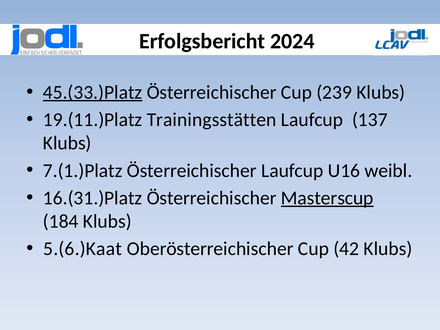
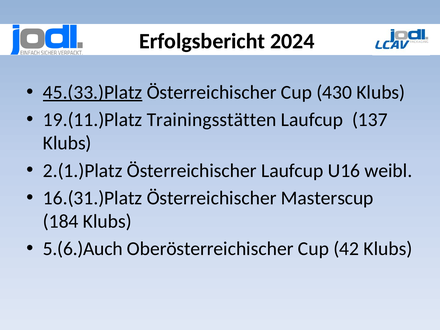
239: 239 -> 430
7.(1.)Platz: 7.(1.)Platz -> 2.(1.)Platz
Masterscup underline: present -> none
5.(6.)Kaat: 5.(6.)Kaat -> 5.(6.)Auch
